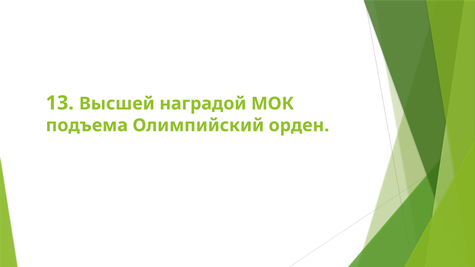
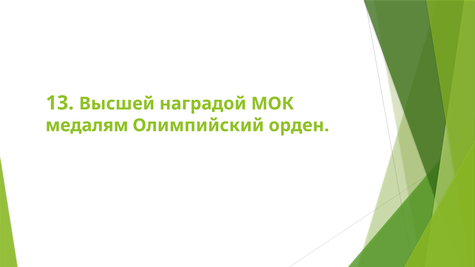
подъема: подъема -> медалям
